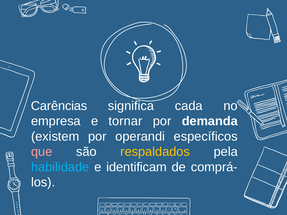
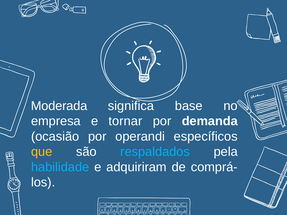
Carências: Carências -> Moderada
cada: cada -> base
existem: existem -> ocasião
que colour: pink -> yellow
respaldados colour: yellow -> light blue
identificam: identificam -> adquiriram
